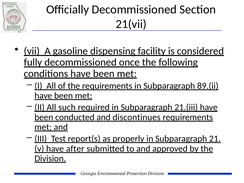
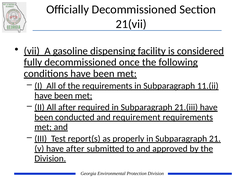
89.(ii: 89.(ii -> 11.(ii
All such: such -> after
discontinues: discontinues -> requirement
